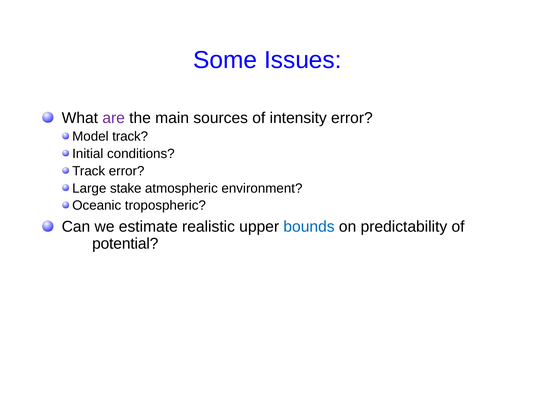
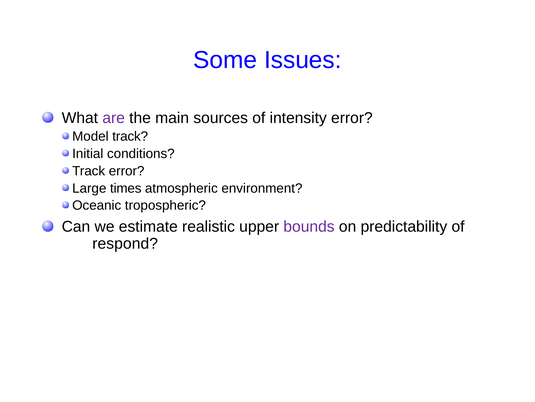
stake: stake -> times
bounds colour: blue -> purple
potential: potential -> respond
